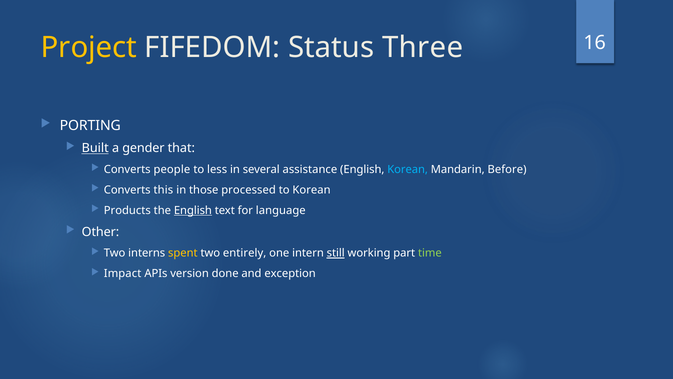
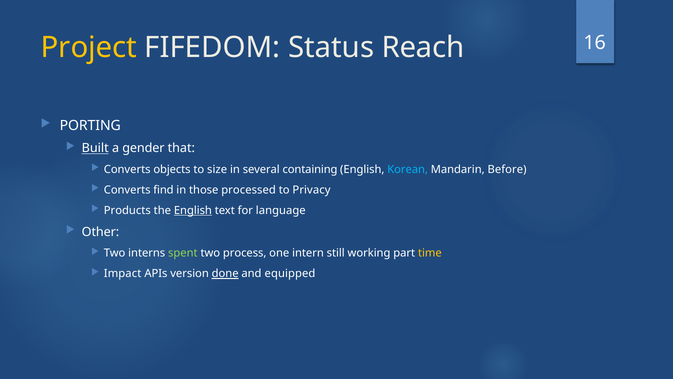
Three: Three -> Reach
people: people -> objects
less: less -> size
assistance: assistance -> containing
this: this -> find
to Korean: Korean -> Privacy
spent colour: yellow -> light green
entirely: entirely -> process
still underline: present -> none
time colour: light green -> yellow
done underline: none -> present
exception: exception -> equipped
